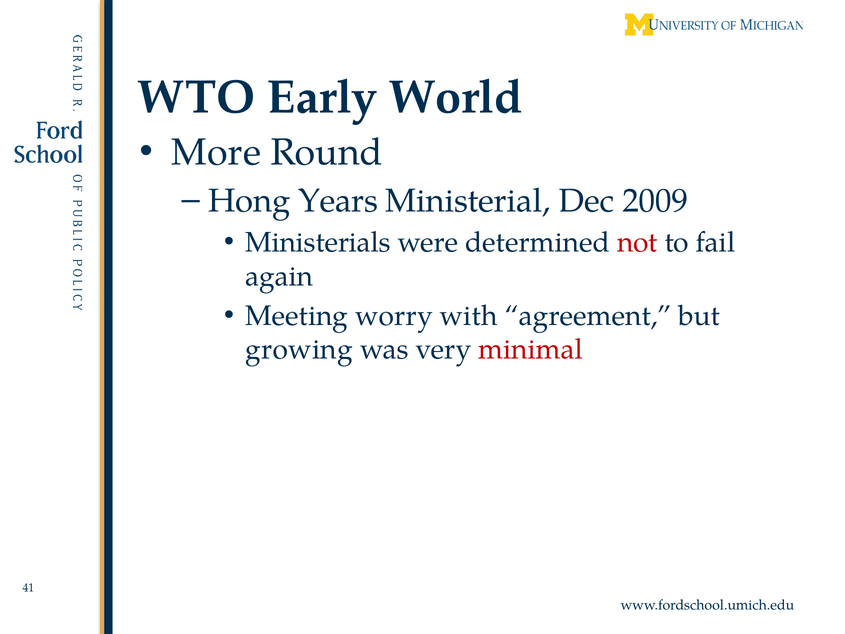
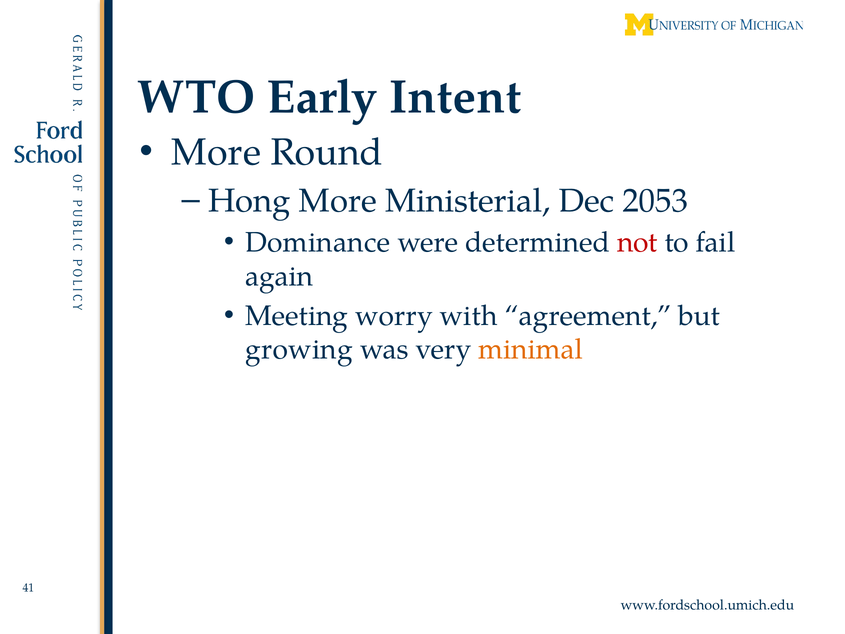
World: World -> Intent
Hong Years: Years -> More
2009: 2009 -> 2053
Ministerials: Ministerials -> Dominance
minimal colour: red -> orange
